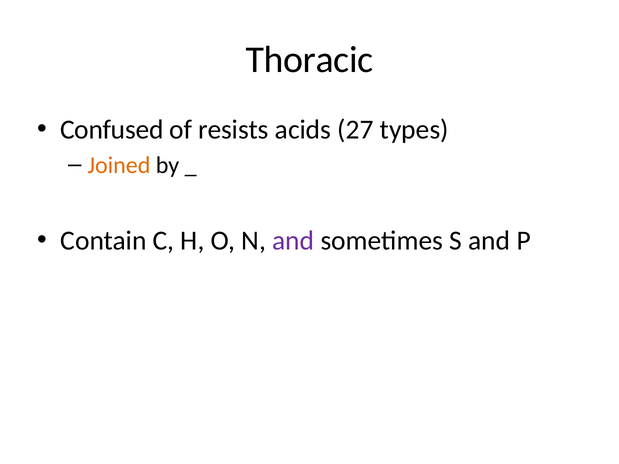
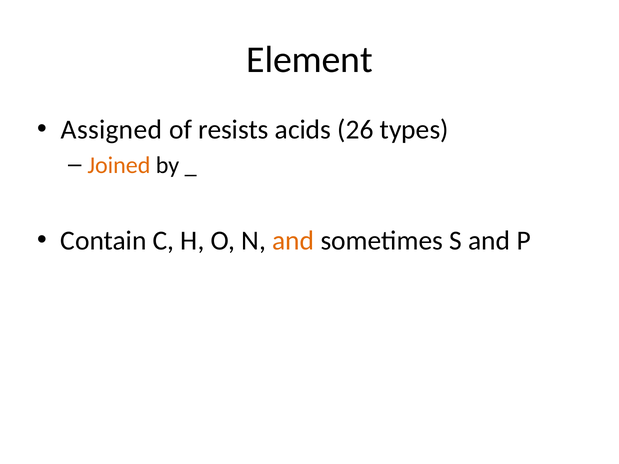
Thoracic: Thoracic -> Element
Confused: Confused -> Assigned
27: 27 -> 26
and at (293, 241) colour: purple -> orange
